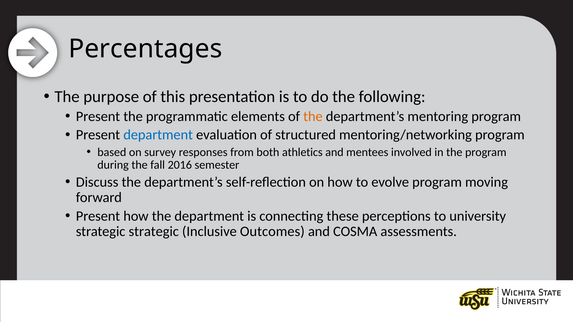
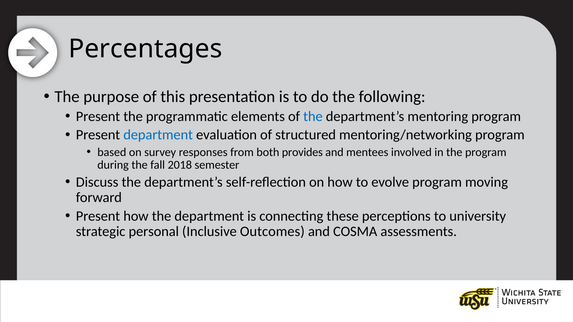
the at (313, 117) colour: orange -> blue
athletics: athletics -> provides
2016: 2016 -> 2018
strategic strategic: strategic -> personal
